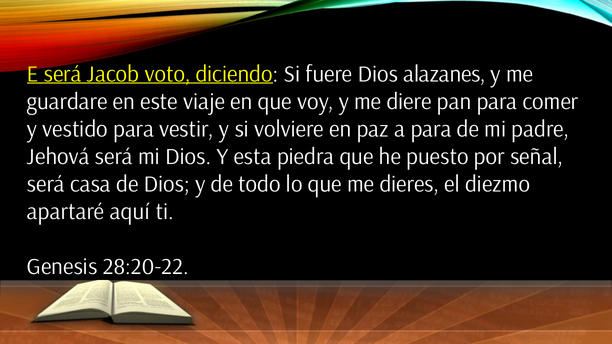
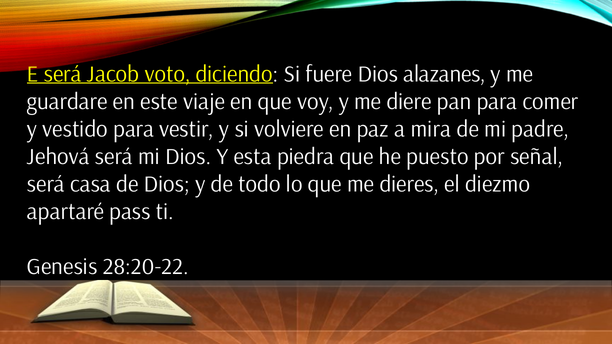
a para: para -> mira
aquí: aquí -> pass
